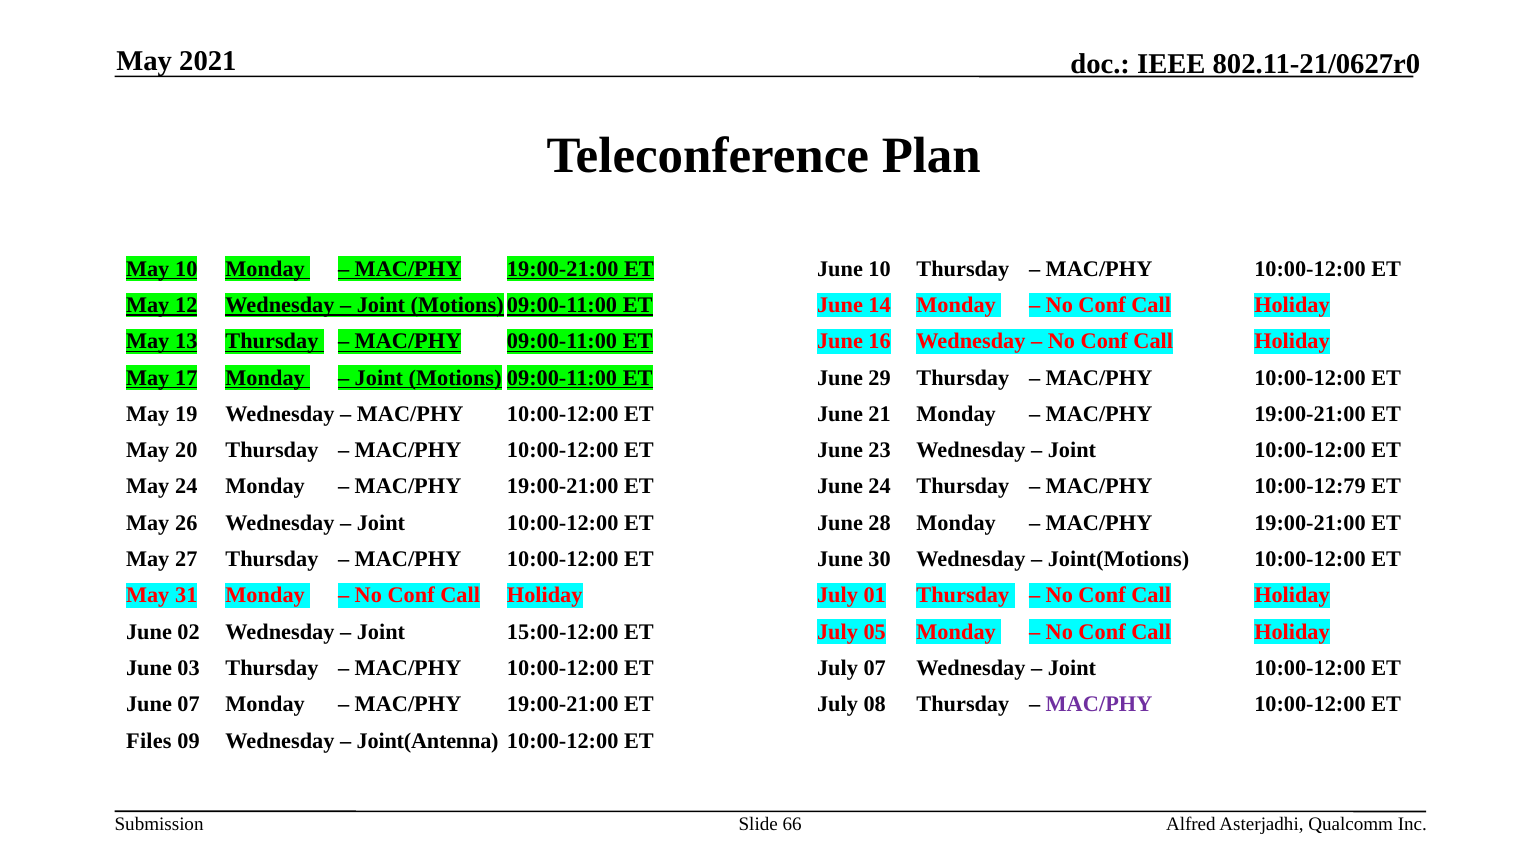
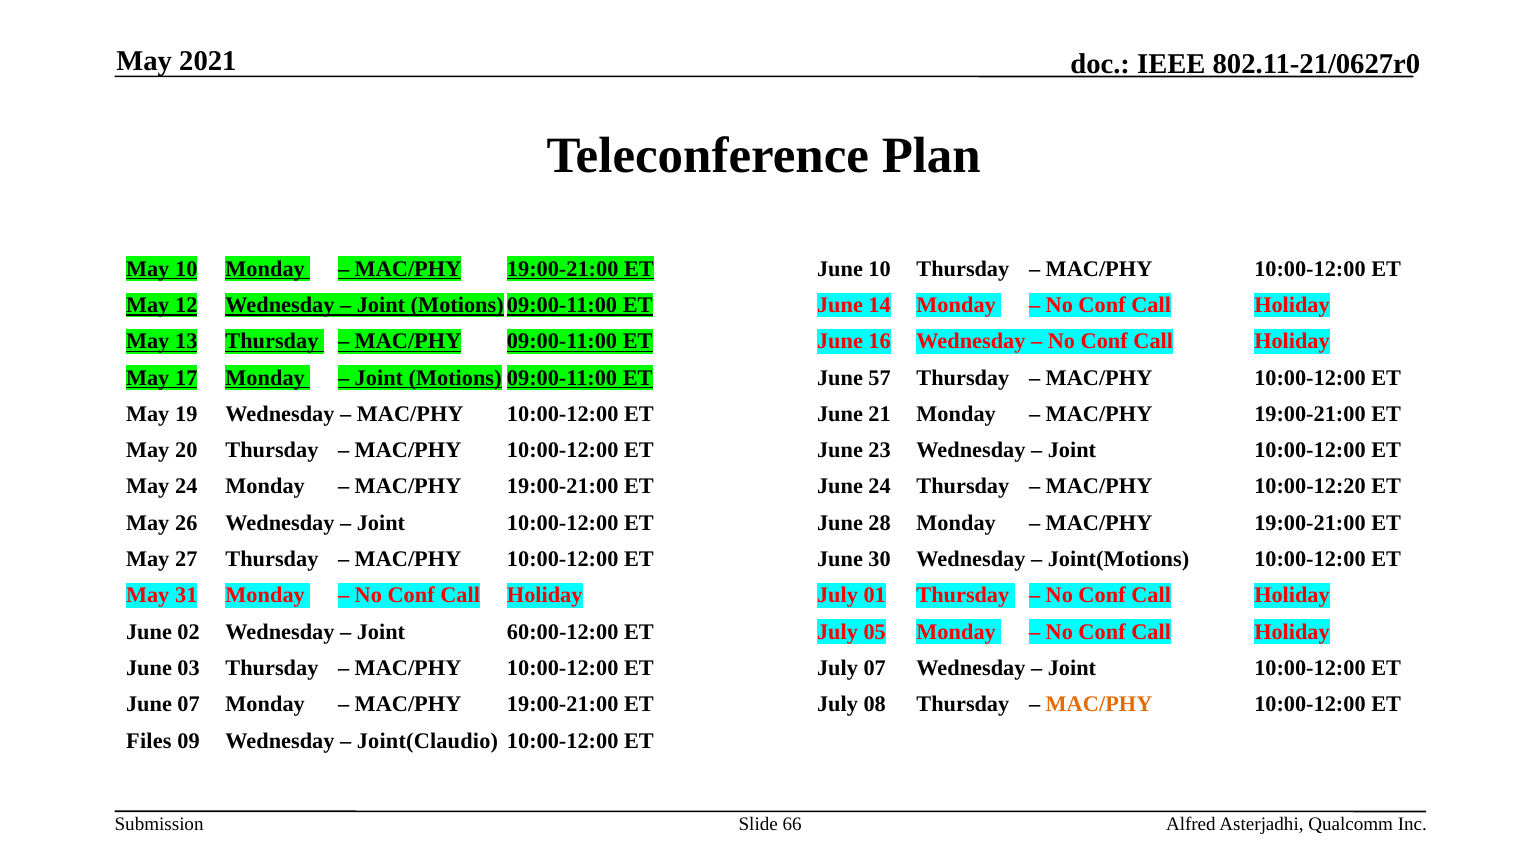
29: 29 -> 57
10:00-12:79: 10:00-12:79 -> 10:00-12:20
15:00-12:00: 15:00-12:00 -> 60:00-12:00
MAC/PHY at (1099, 705) colour: purple -> orange
Joint(Antenna: Joint(Antenna -> Joint(Claudio
